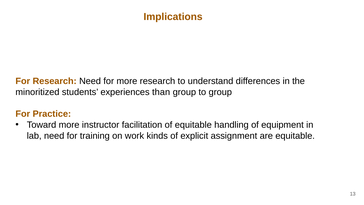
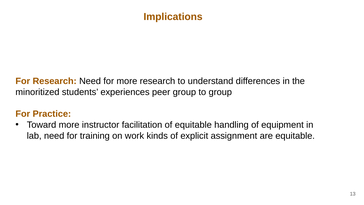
than: than -> peer
